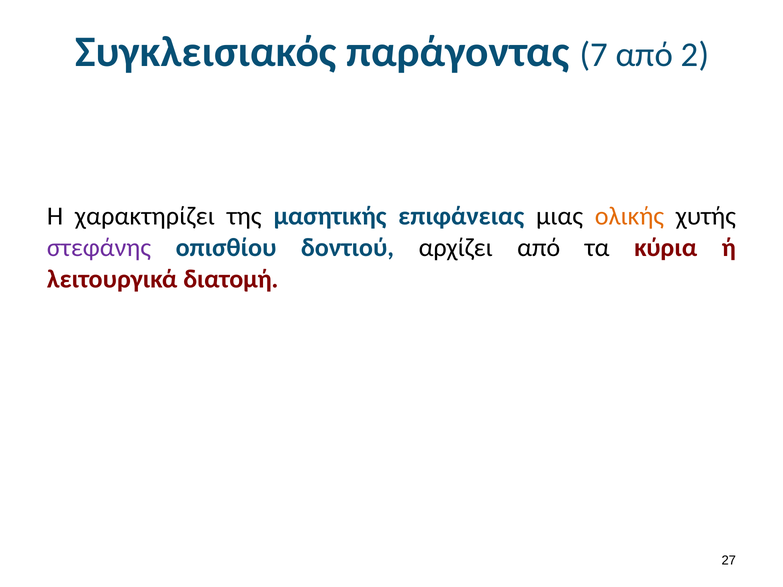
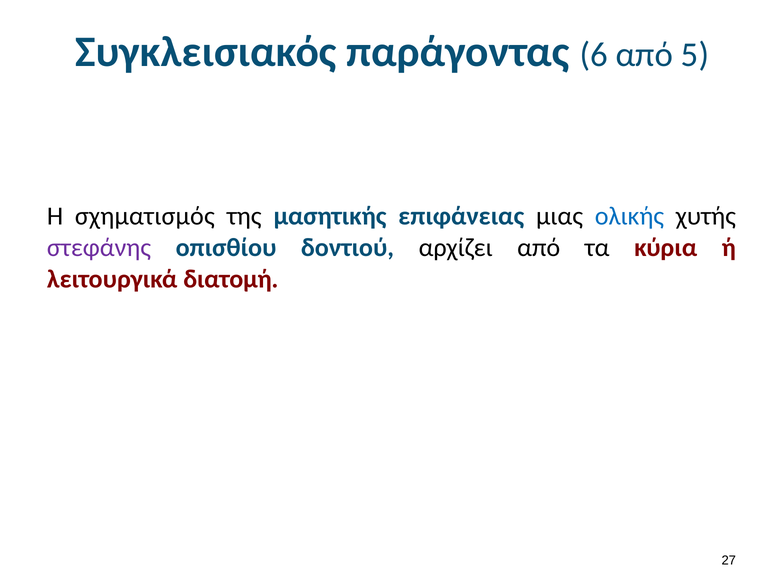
7: 7 -> 6
2: 2 -> 5
χαρακτηρίζει: χαρακτηρίζει -> σχηματισμός
ολικής colour: orange -> blue
